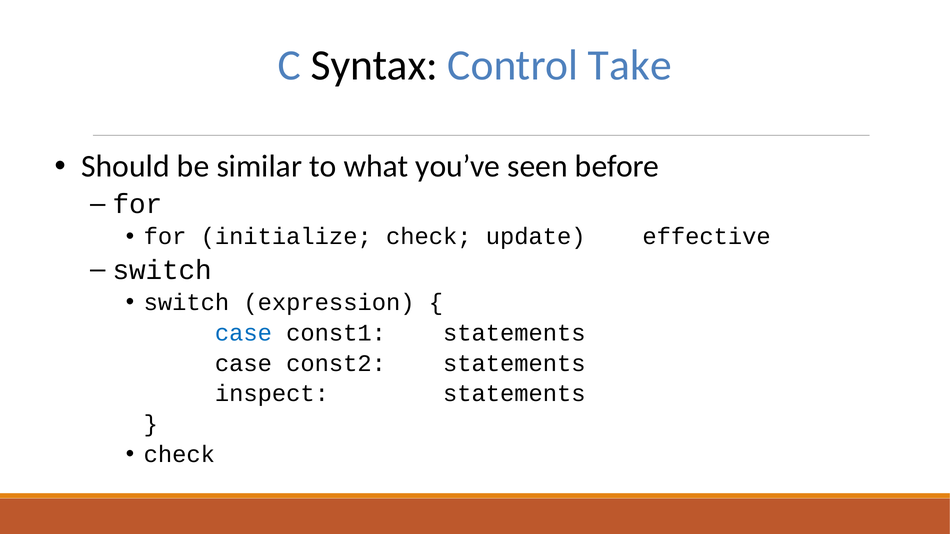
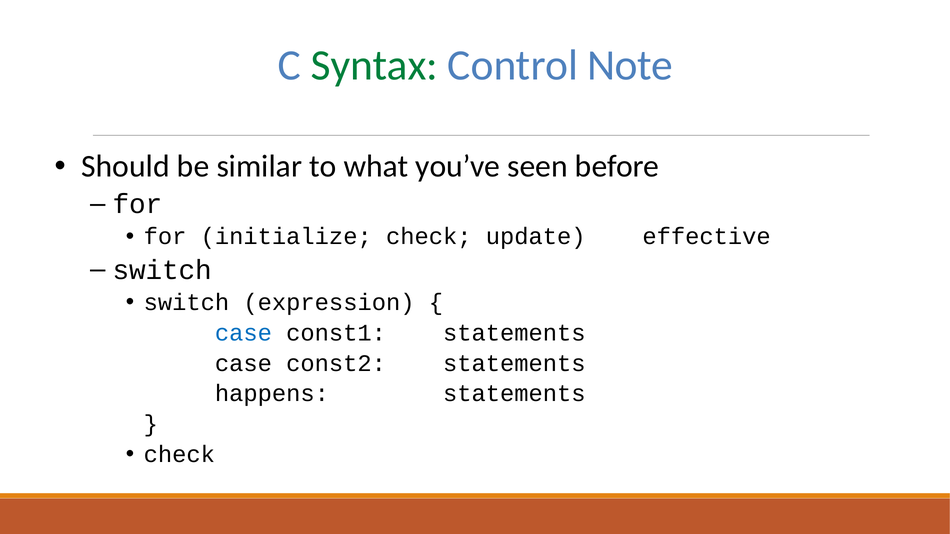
Syntax colour: black -> green
Take: Take -> Note
inspect: inspect -> happens
